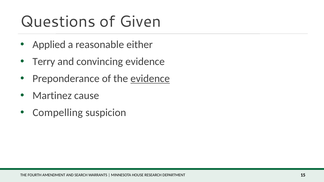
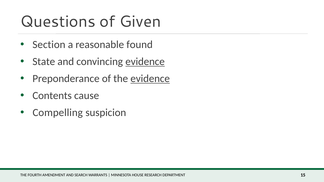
Applied: Applied -> Section
either: either -> found
Terry: Terry -> State
evidence at (145, 62) underline: none -> present
Martinez: Martinez -> Contents
